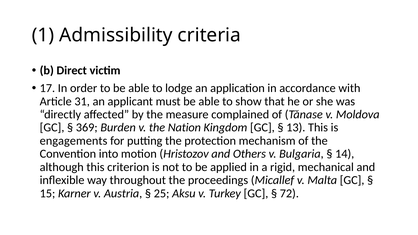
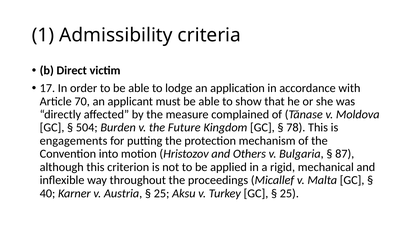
31: 31 -> 70
369: 369 -> 504
Nation: Nation -> Future
13: 13 -> 78
14: 14 -> 87
15: 15 -> 40
72 at (289, 194): 72 -> 25
